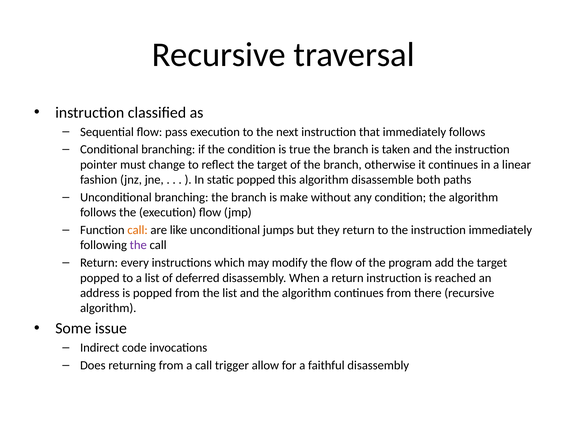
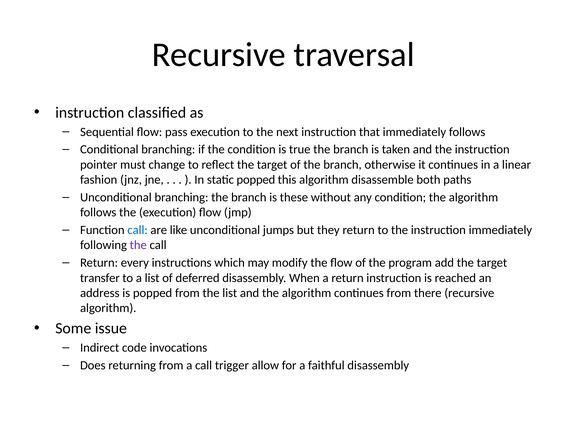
make: make -> these
call at (138, 230) colour: orange -> blue
popped at (100, 278): popped -> transfer
